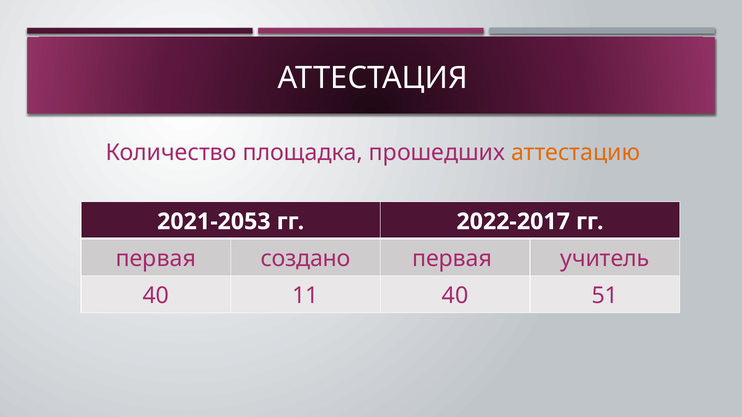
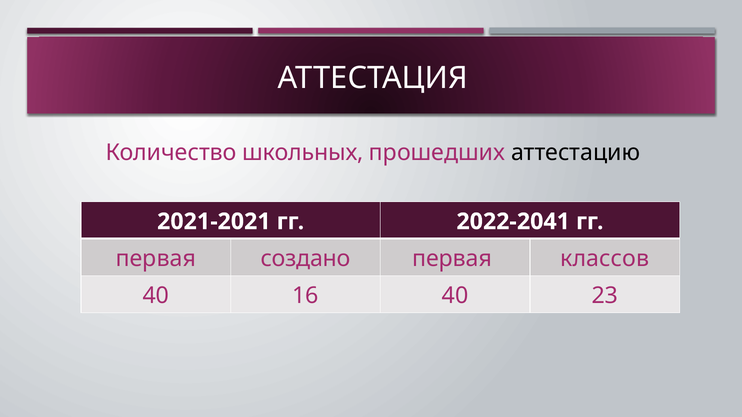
площадка: площадка -> школьных
аттестацию colour: orange -> black
2021-2053: 2021-2053 -> 2021-2021
2022-2017: 2022-2017 -> 2022-2041
учитель: учитель -> классов
11: 11 -> 16
51: 51 -> 23
